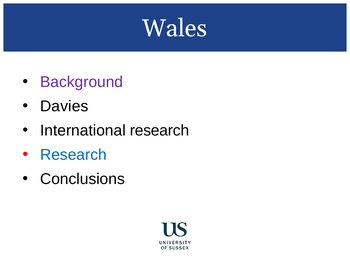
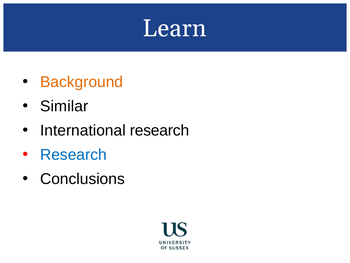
Wales: Wales -> Learn
Background colour: purple -> orange
Davies: Davies -> Similar
